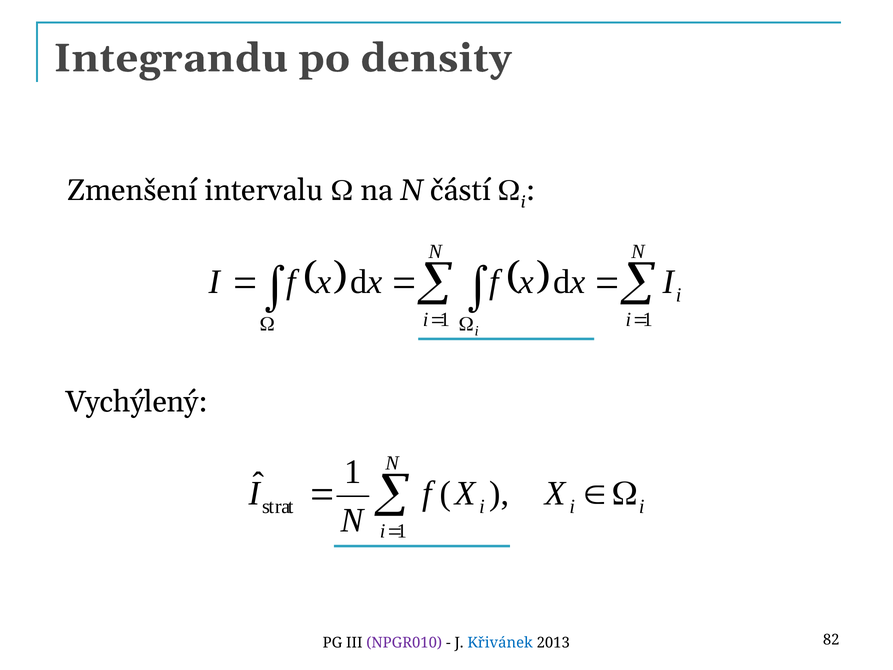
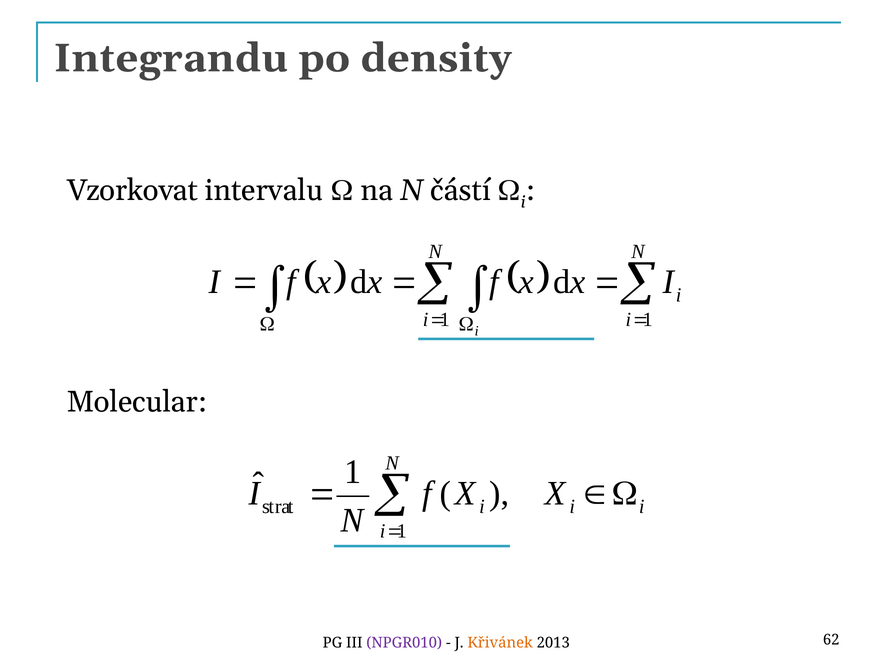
Zmenšení: Zmenšení -> Vzorkovat
Vychýlený: Vychýlený -> Molecular
Křivánek colour: blue -> orange
82: 82 -> 62
